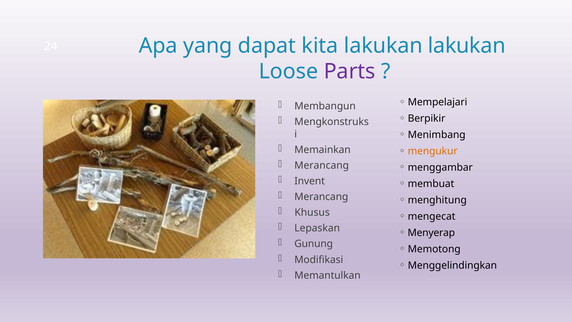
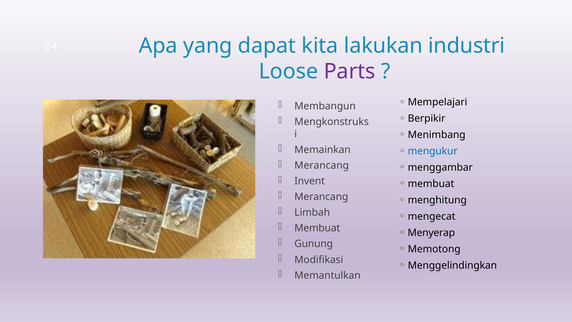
lakukan lakukan: lakukan -> industri
mengukur colour: orange -> blue
Khusus: Khusus -> Limbah
Lepaskan at (317, 228): Lepaskan -> Membuat
